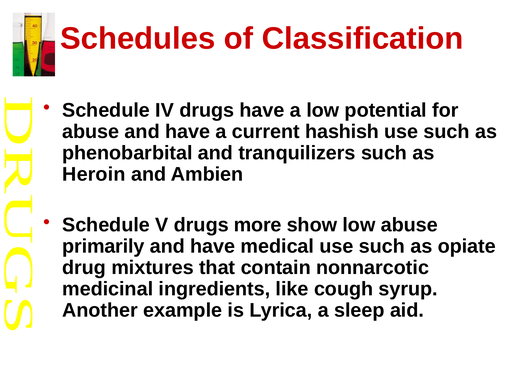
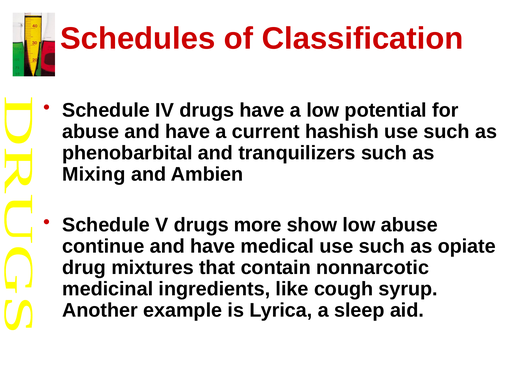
Heroin: Heroin -> Mixing
primarily: primarily -> continue
